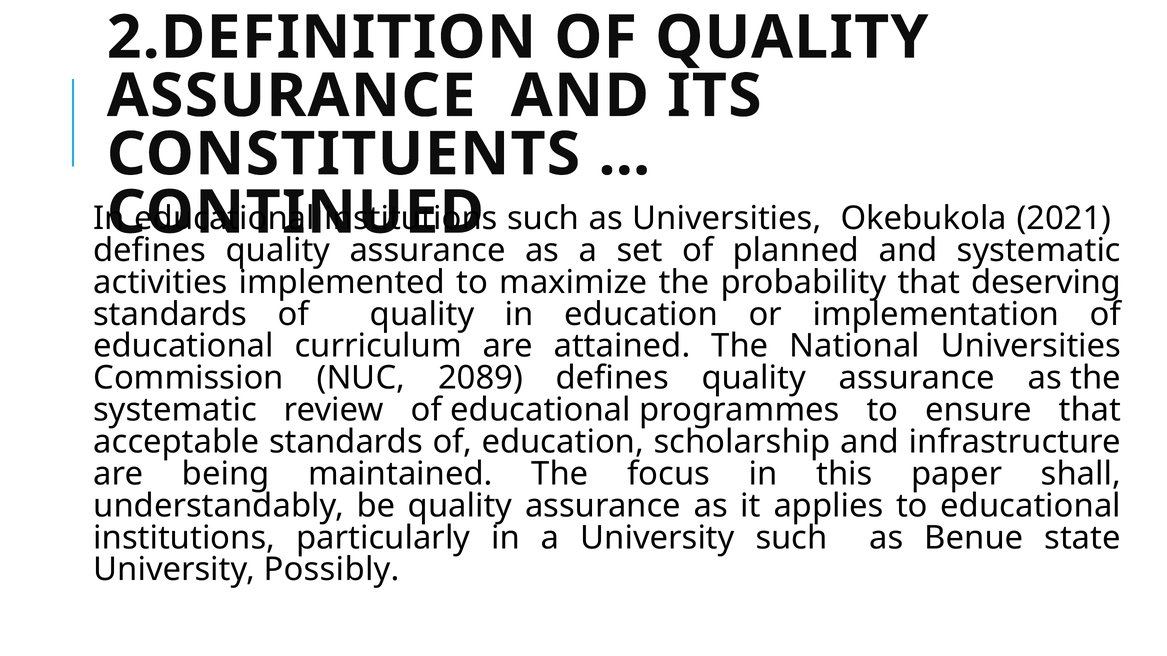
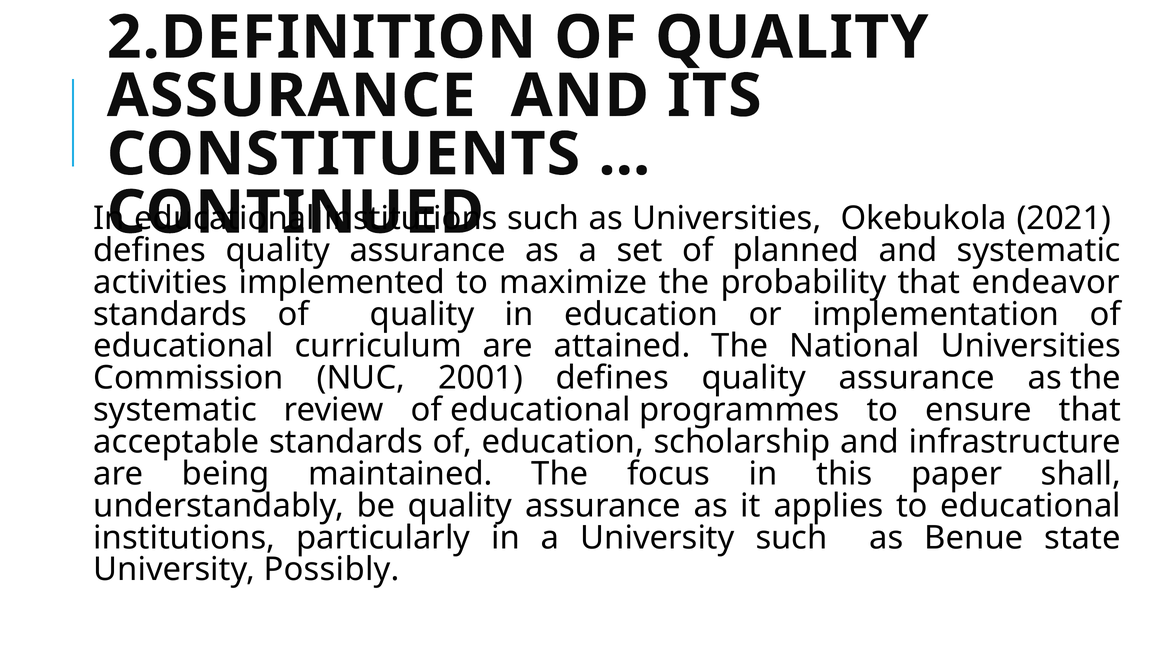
deserving: deserving -> endeavor
2089: 2089 -> 2001
